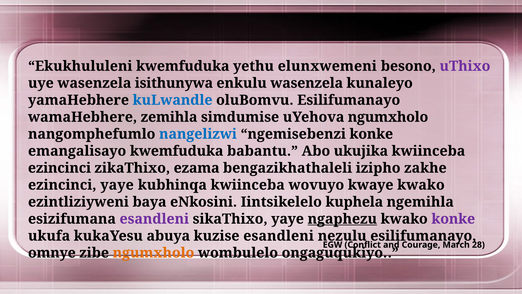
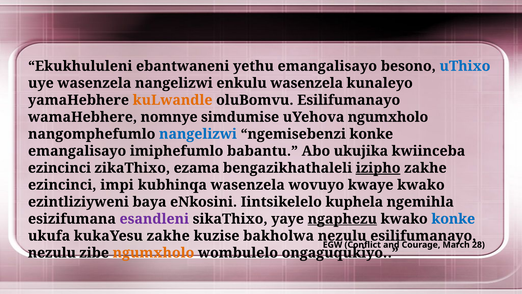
Ekukhululeni kwemfuduka: kwemfuduka -> ebantwaneni
yethu elunxwemeni: elunxwemeni -> emangalisayo
uThixo colour: purple -> blue
wasenzela isithunywa: isithunywa -> nangelizwi
kuLwandle colour: blue -> orange
zemihla: zemihla -> nomnye
emangalisayo kwemfuduka: kwemfuduka -> imiphefumlo
izipho underline: none -> present
ezincinci yaye: yaye -> impi
kubhinqa kwiinceba: kwiinceba -> wasenzela
konke at (453, 219) colour: purple -> blue
kukaYesu abuya: abuya -> zakhe
kuzise esandleni: esandleni -> bakholwa
omnye at (52, 253): omnye -> nezulu
